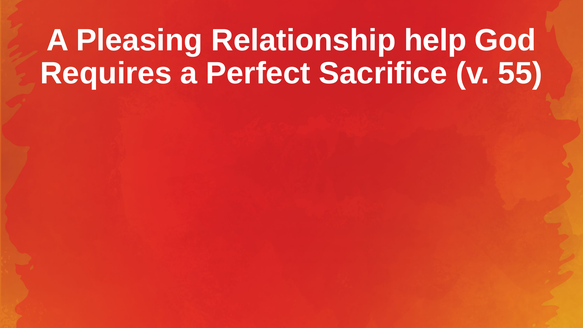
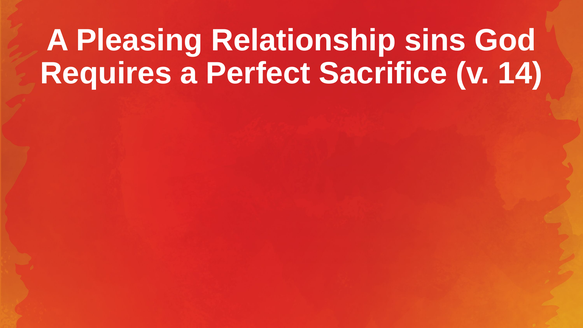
help: help -> sins
55: 55 -> 14
